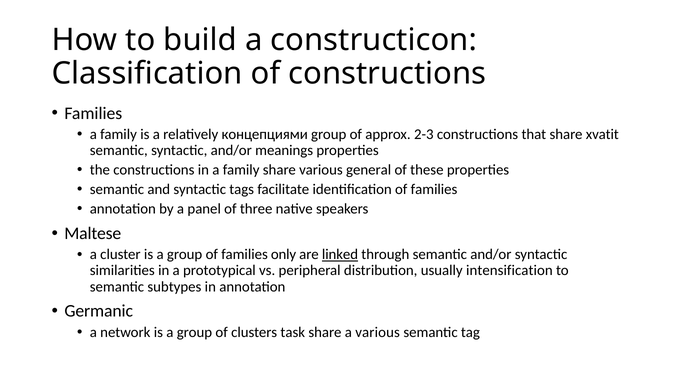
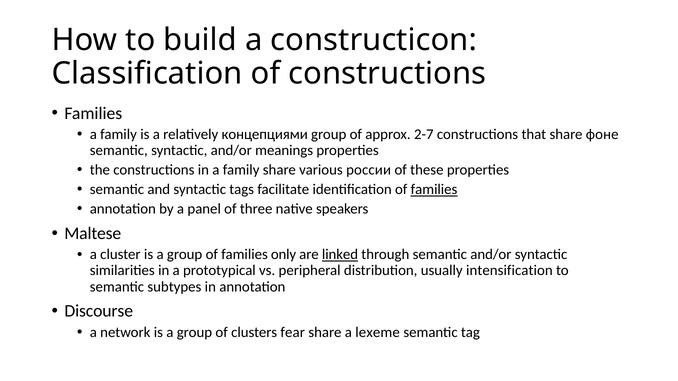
2-3: 2-3 -> 2-7
xvatit: xvatit -> фоне
general: general -> россии
families at (434, 190) underline: none -> present
Germanic: Germanic -> Discourse
task: task -> fear
a various: various -> lexeme
